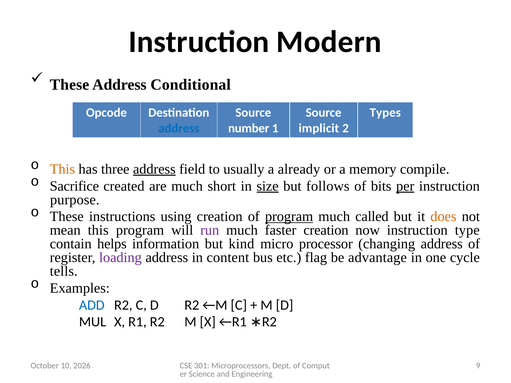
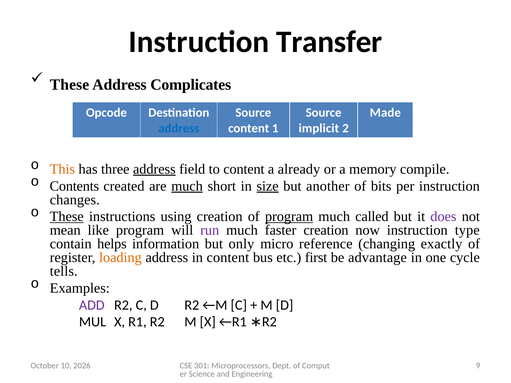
Modern: Modern -> Transfer
Conditional: Conditional -> Complicates
Types: Types -> Made
number at (249, 128): number -> content
to usually: usually -> content
Sacrifice: Sacrifice -> Contents
much at (187, 186) underline: none -> present
follows: follows -> another
per underline: present -> none
purpose: purpose -> changes
These at (67, 217) underline: none -> present
does colour: orange -> purple
mean this: this -> like
kind: kind -> only
processor: processor -> reference
changing address: address -> exactly
loading colour: purple -> orange
flag: flag -> first
ADD colour: blue -> purple
